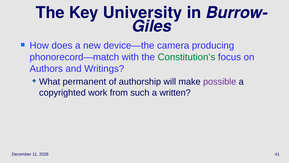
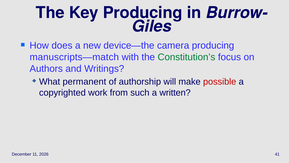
Key University: University -> Producing
phonorecord—match: phonorecord—match -> manuscripts—match
possible colour: purple -> red
